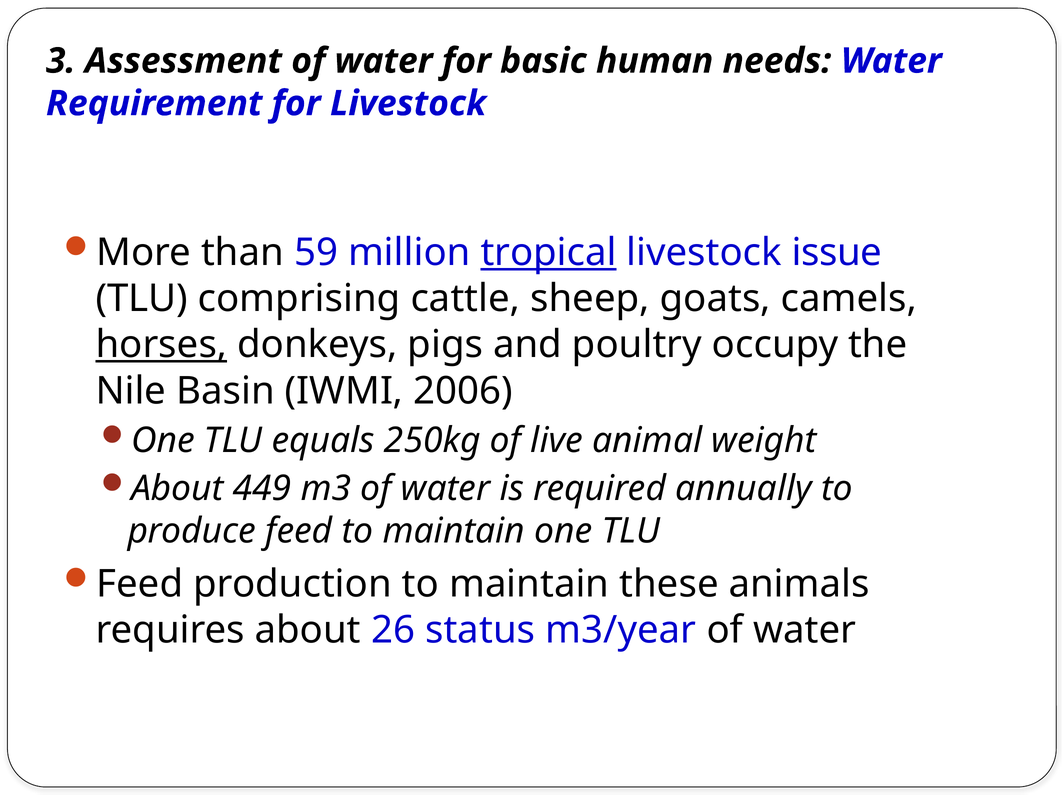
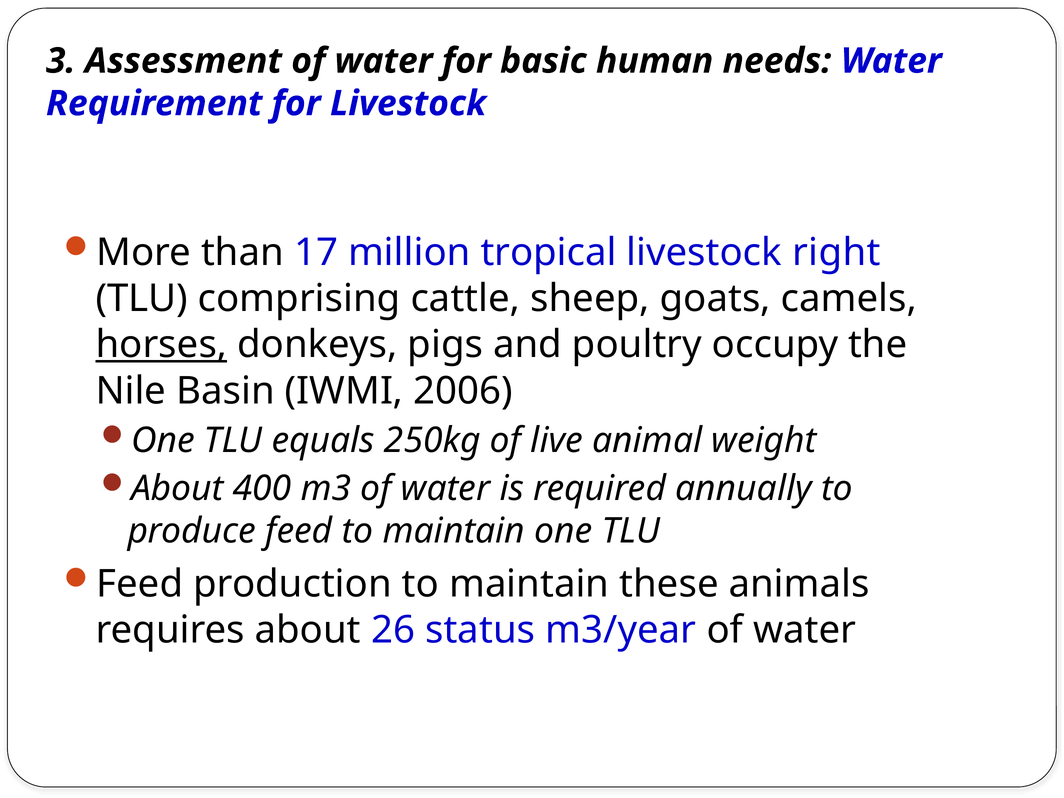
59: 59 -> 17
tropical underline: present -> none
issue: issue -> right
449: 449 -> 400
